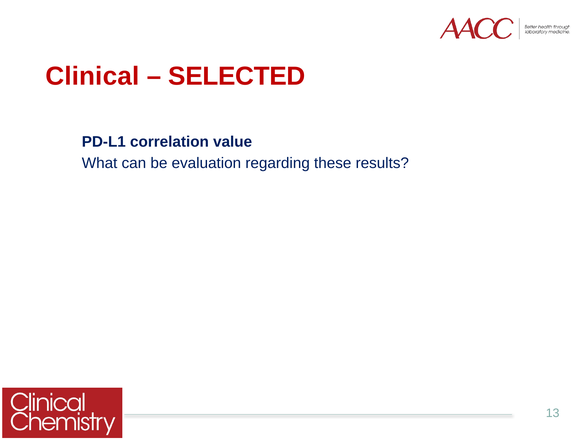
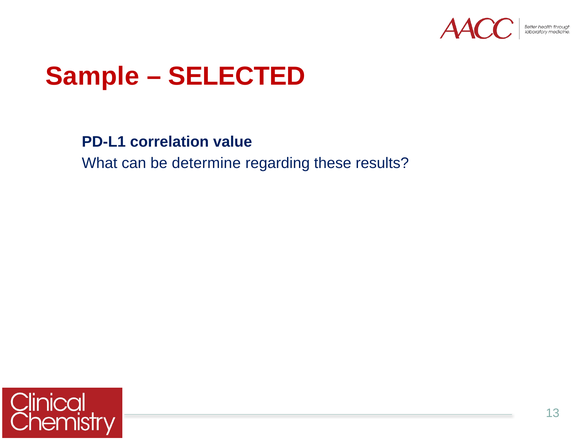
Clinical: Clinical -> Sample
evaluation: evaluation -> determine
